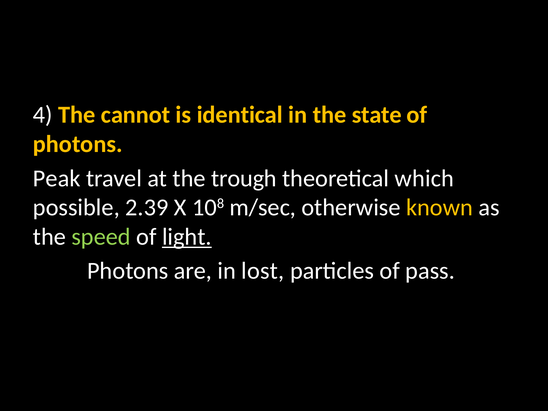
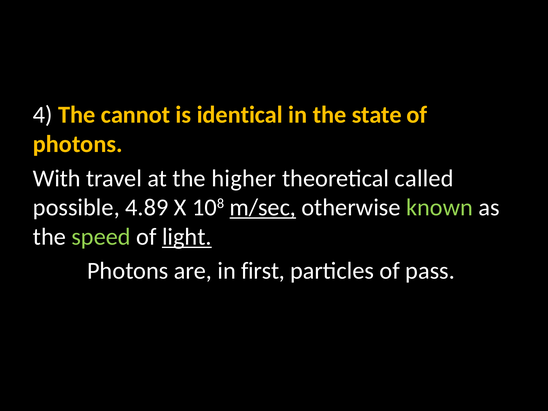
Peak: Peak -> With
trough: trough -> higher
which: which -> called
2.39: 2.39 -> 4.89
m/sec underline: none -> present
known colour: yellow -> light green
lost: lost -> first
